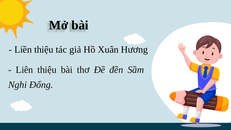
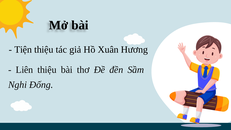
Liền: Liền -> Tiện
